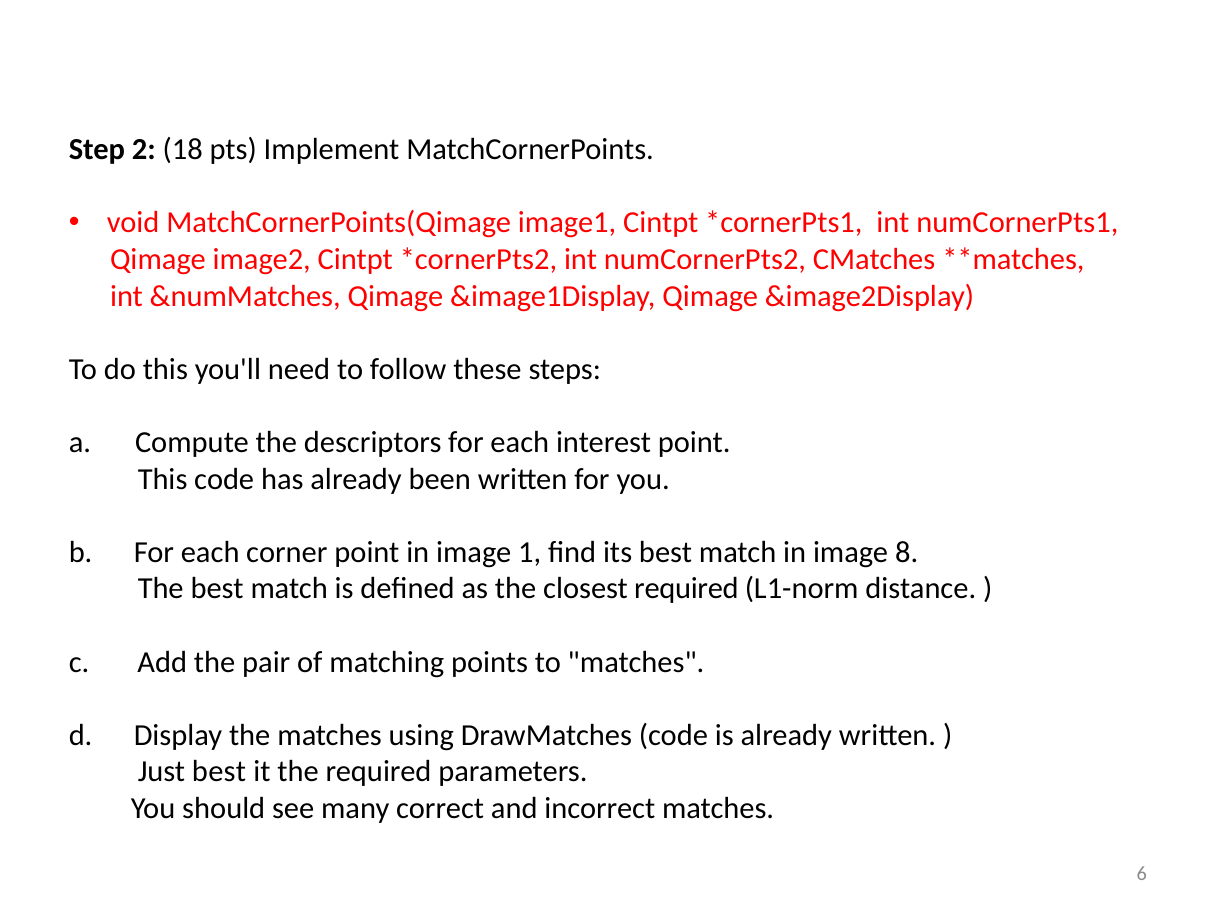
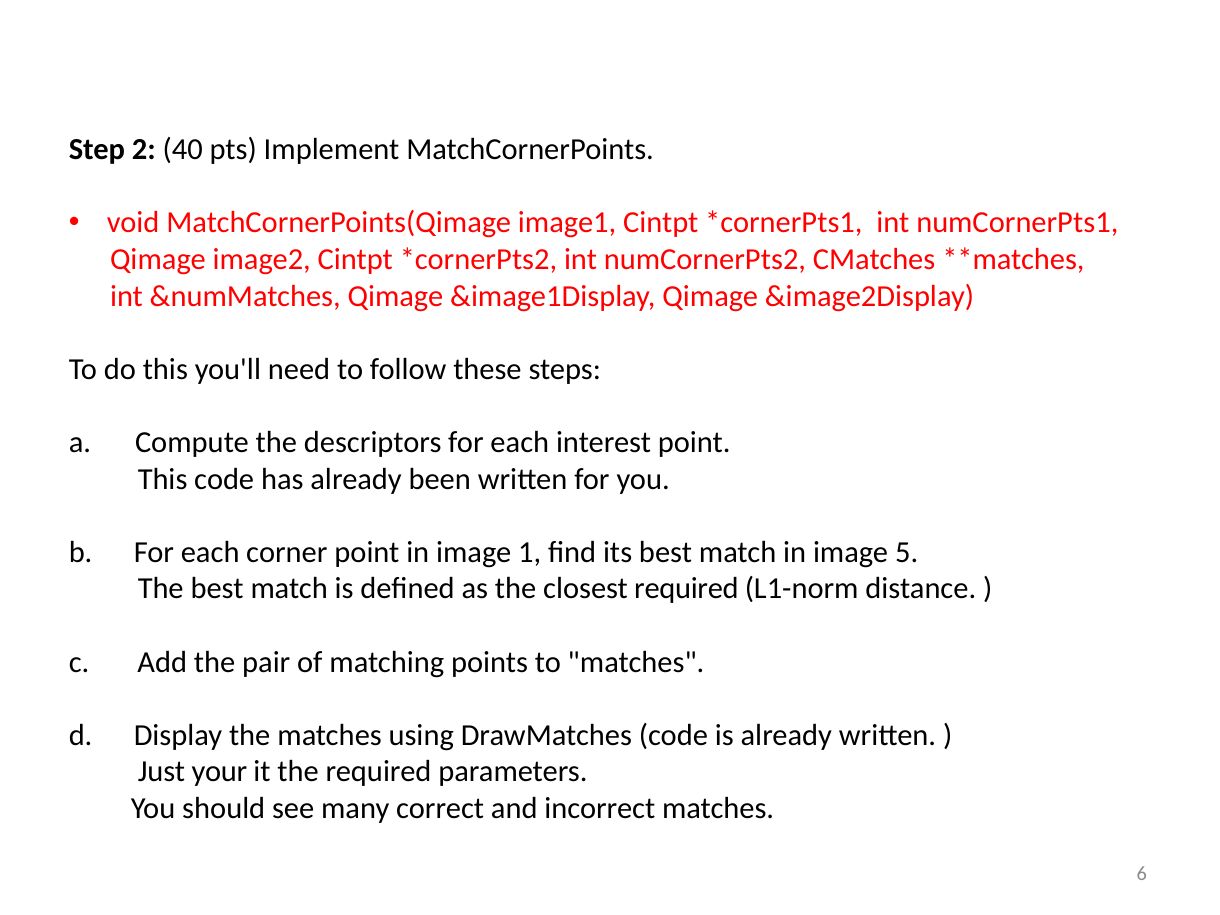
18: 18 -> 40
8: 8 -> 5
Just best: best -> your
